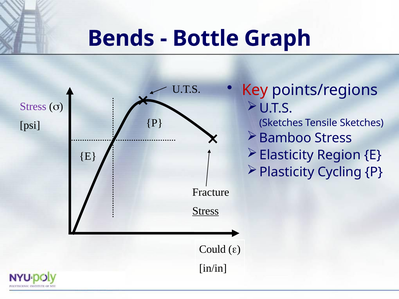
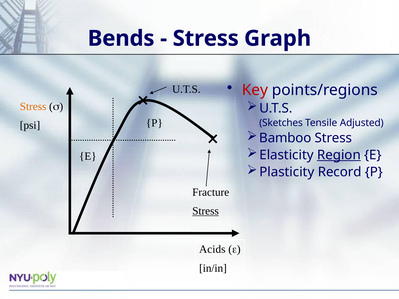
Bottle at (206, 38): Bottle -> Stress
Stress at (33, 107) colour: purple -> orange
Tensile Sketches: Sketches -> Adjusted
Region underline: none -> present
Cycling: Cycling -> Record
Could: Could -> Acids
